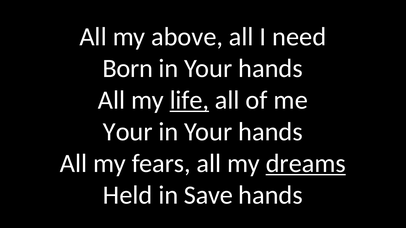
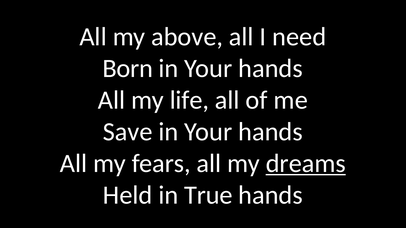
life underline: present -> none
Your at (128, 132): Your -> Save
Save: Save -> True
